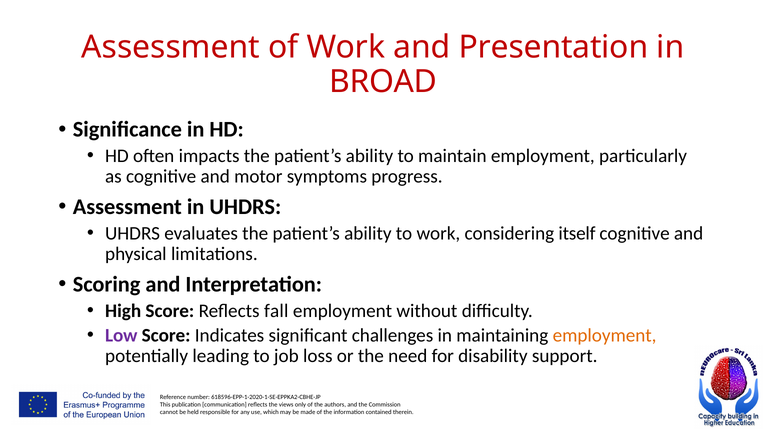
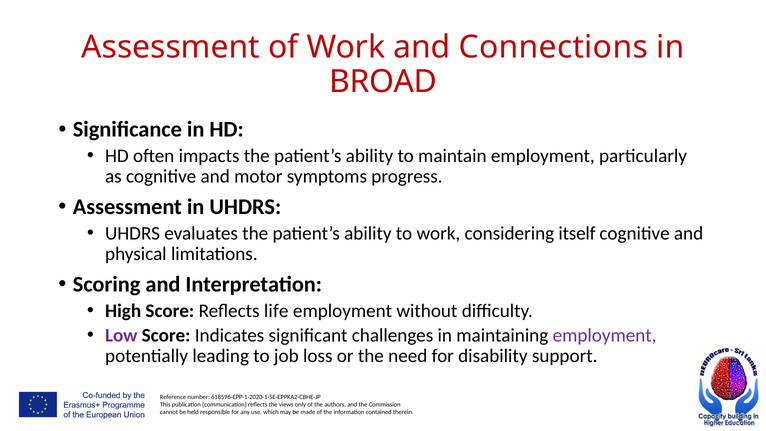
Presentation: Presentation -> Connections
fall: fall -> life
employment at (605, 335) colour: orange -> purple
